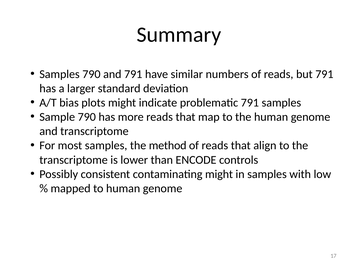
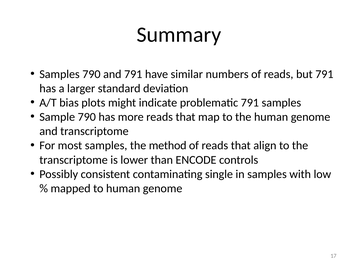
contaminating might: might -> single
